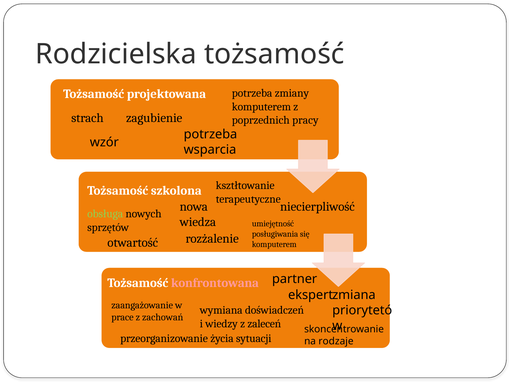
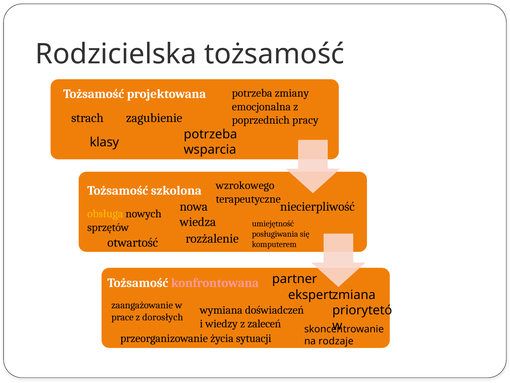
komputerem at (261, 106): komputerem -> emocjonalna
wzór: wzór -> klasy
ksztłtowanie: ksztłtowanie -> wzrokowego
obsługa colour: light green -> yellow
zachowań: zachowań -> dorosłych
